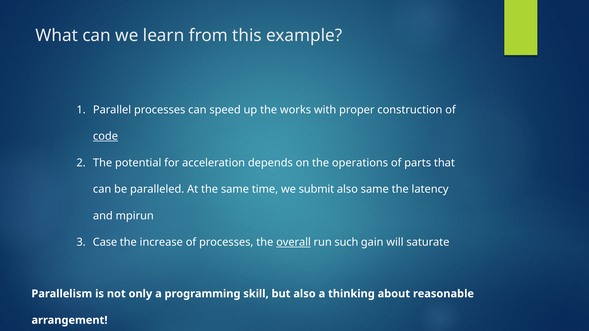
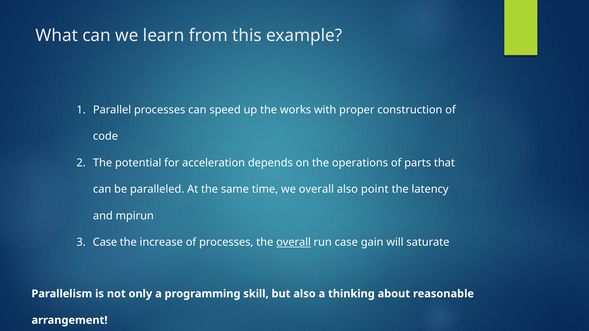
code underline: present -> none
we submit: submit -> overall
also same: same -> point
run such: such -> case
